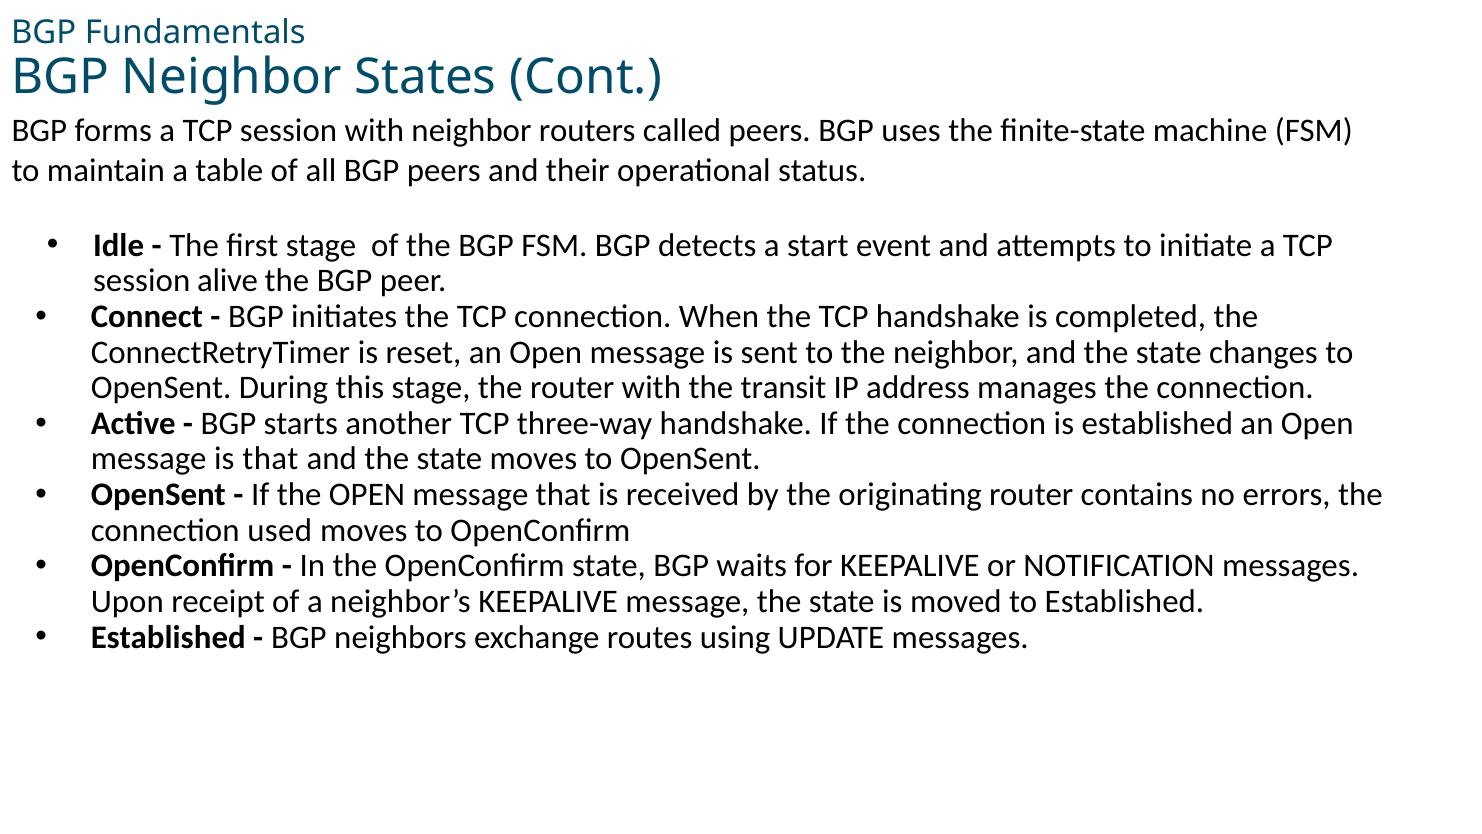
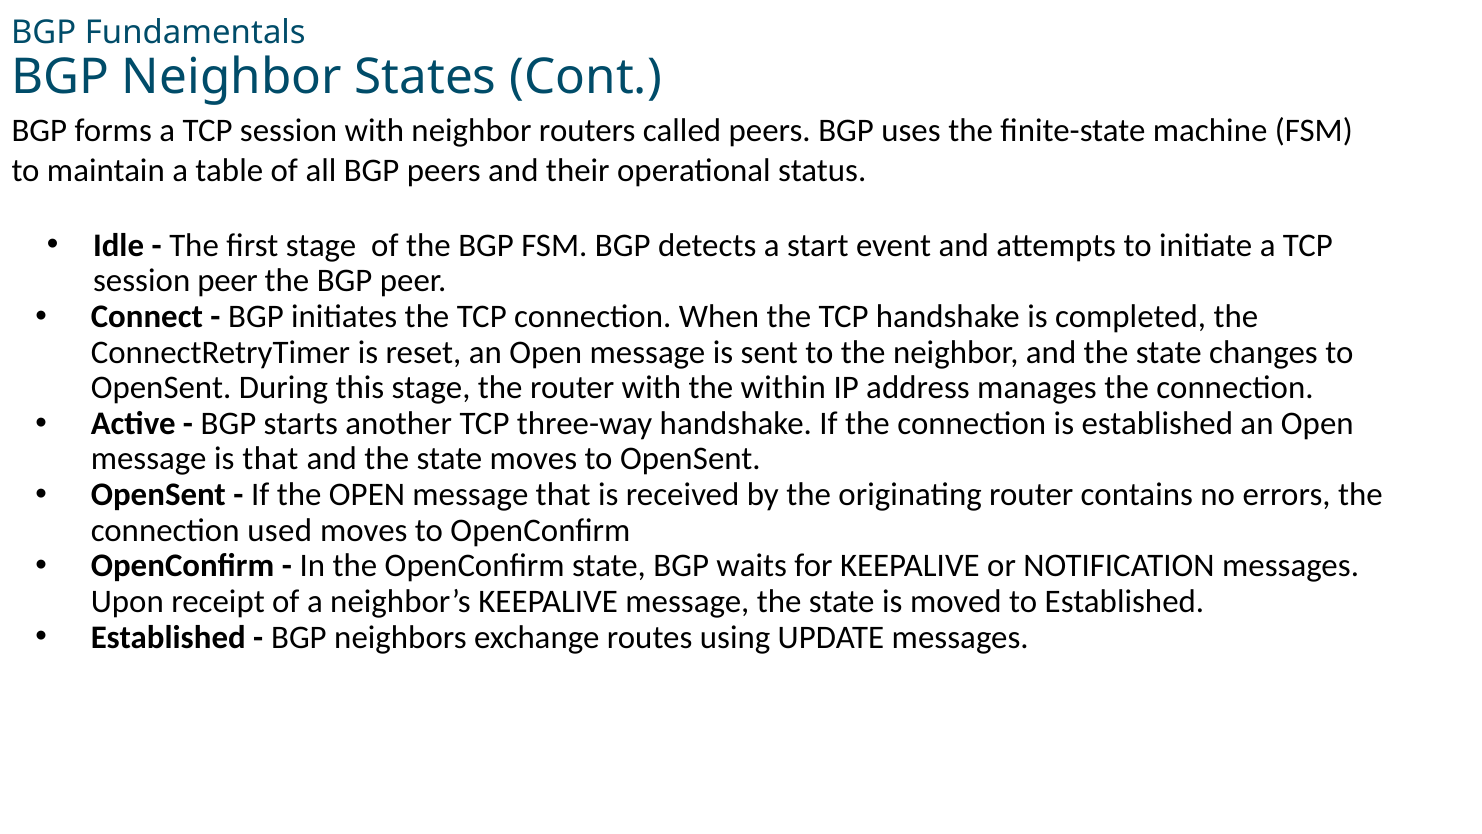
session alive: alive -> peer
transit: transit -> within
